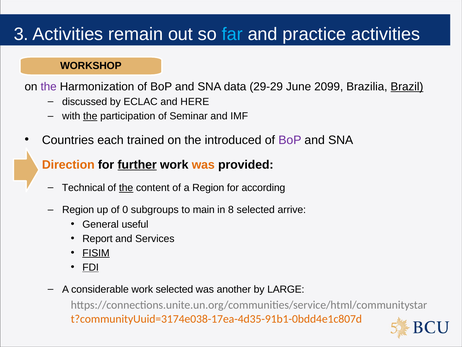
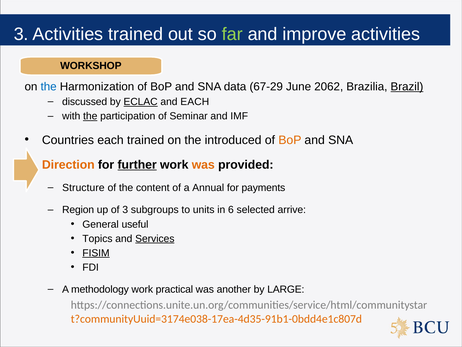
Activities remain: remain -> trained
far colour: light blue -> light green
practice: practice -> improve
the at (49, 87) colour: purple -> blue
29-29: 29-29 -> 67-29
2099: 2099 -> 2062
ECLAC underline: none -> present
and HERE: HERE -> EACH
BoP at (290, 140) colour: purple -> orange
Technical: Technical -> Structure
the at (126, 188) underline: present -> none
a Region: Region -> Annual
according: according -> payments
of 0: 0 -> 3
main: main -> units
8: 8 -> 6
Report: Report -> Topics
Services underline: none -> present
FDI underline: present -> none
considerable: considerable -> methodology
work selected: selected -> practical
